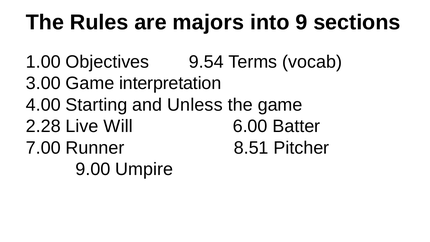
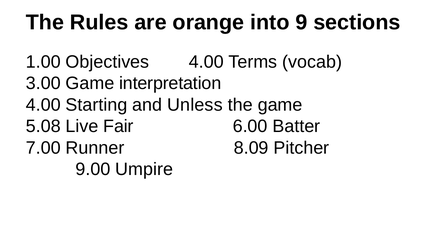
majors: majors -> orange
Objectives 9.54: 9.54 -> 4.00
2.28: 2.28 -> 5.08
Will: Will -> Fair
8.51: 8.51 -> 8.09
